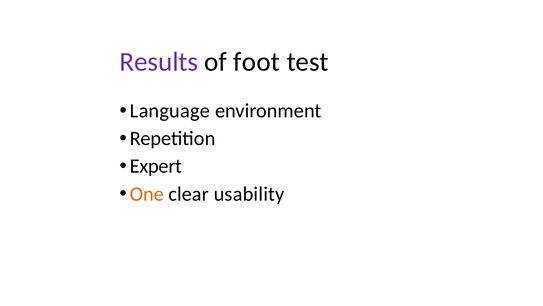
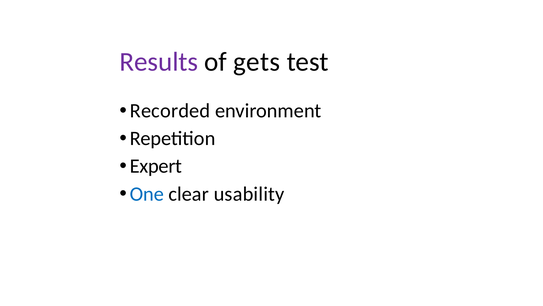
foot: foot -> gets
Language: Language -> Recorded
One colour: orange -> blue
